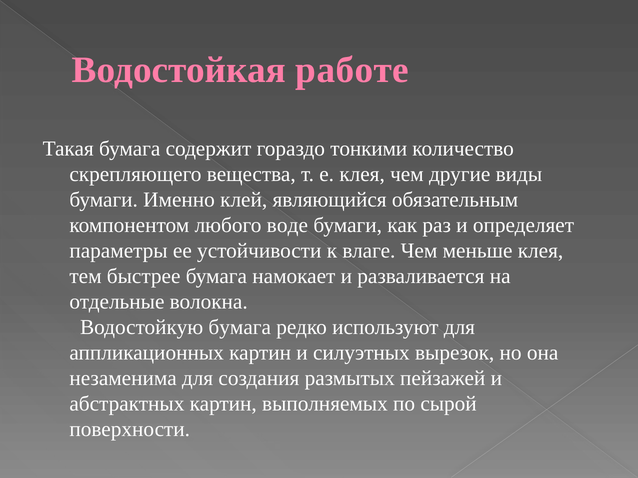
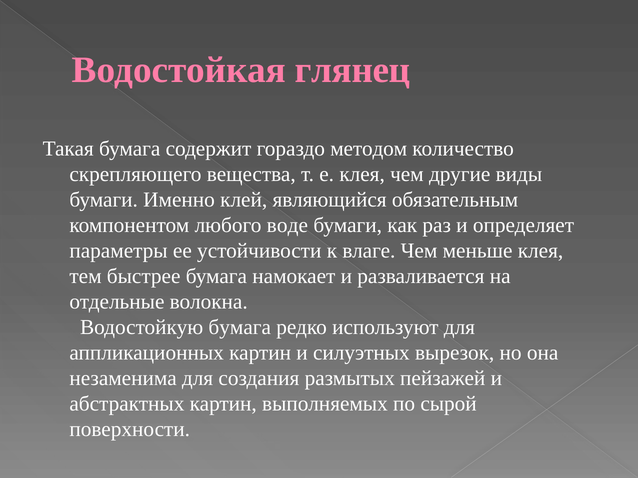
работе: работе -> глянец
тонкими: тонкими -> методом
